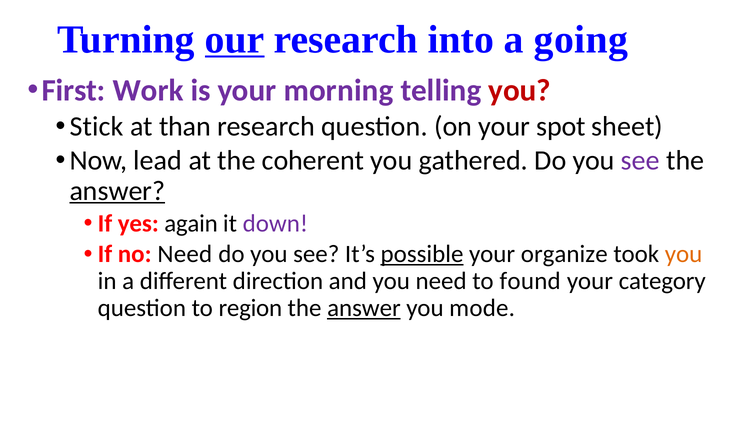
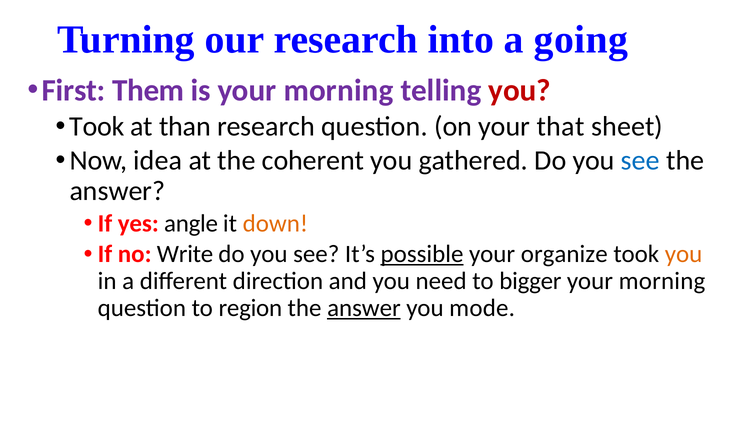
our underline: present -> none
Work: Work -> Them
Stick at (97, 126): Stick -> Took
spot: spot -> that
lead: lead -> idea
see at (640, 161) colour: purple -> blue
answer at (117, 191) underline: present -> none
again: again -> angle
down colour: purple -> orange
no Need: Need -> Write
found: found -> bigger
category at (662, 281): category -> morning
